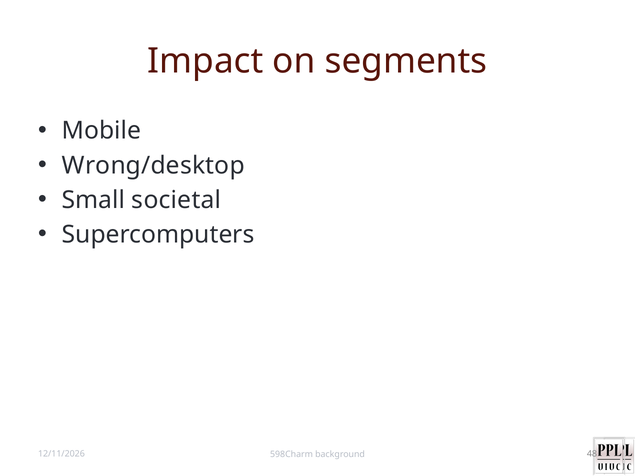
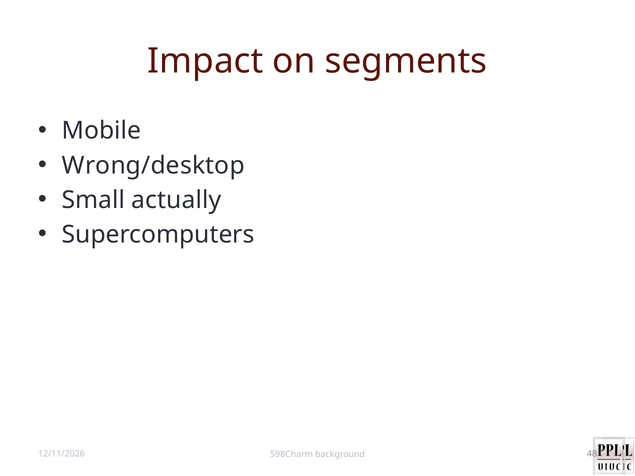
societal: societal -> actually
